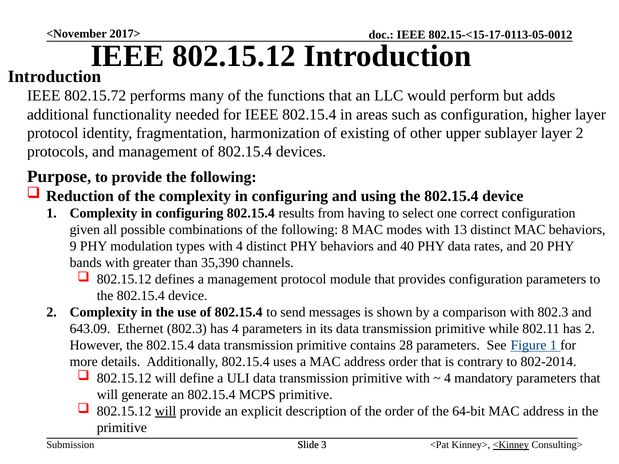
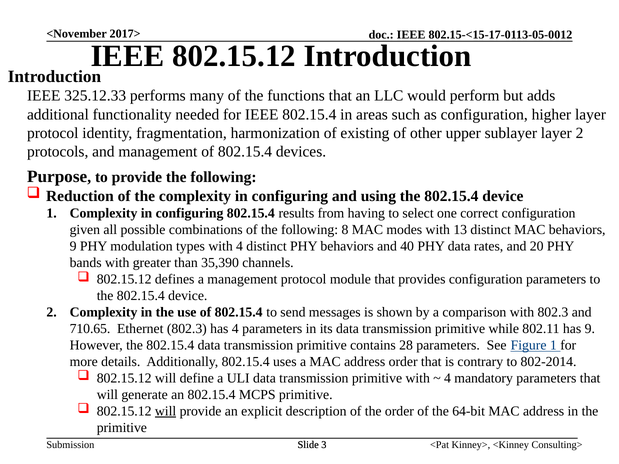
802.15.72: 802.15.72 -> 325.12.33
643.09: 643.09 -> 710.65
has 2: 2 -> 9
<Kinney underline: present -> none
